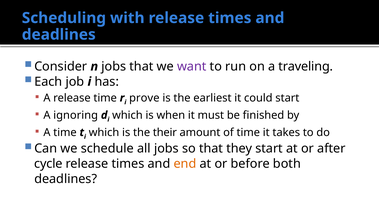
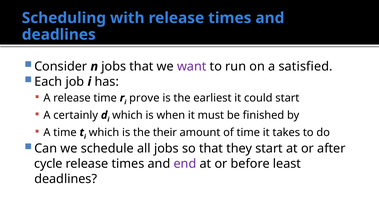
traveling: traveling -> satisfied
ignoring: ignoring -> certainly
end colour: orange -> purple
both: both -> least
